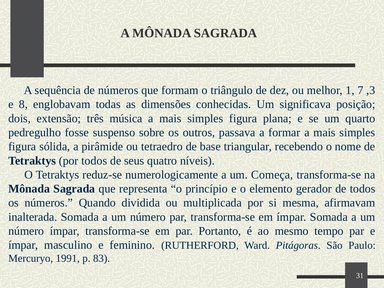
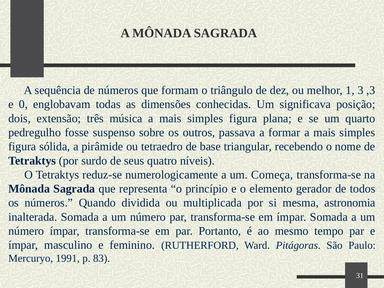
7: 7 -> 3
8: 8 -> 0
por todos: todos -> surdo
afirmavam: afirmavam -> astronomia
